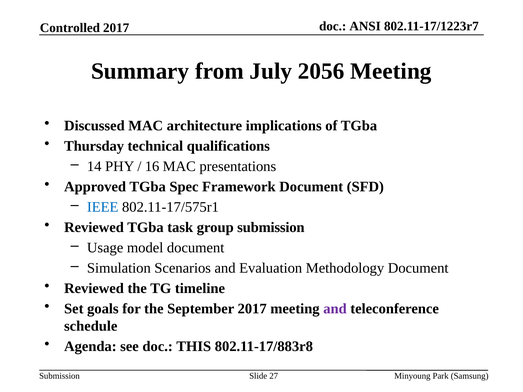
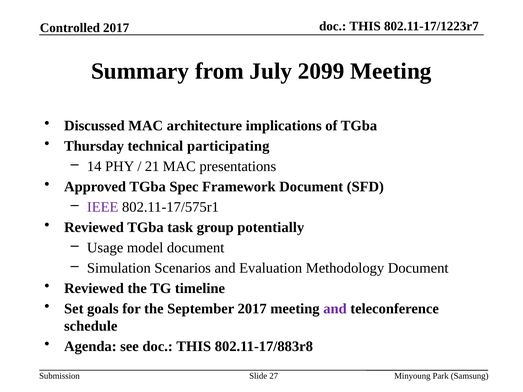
ANSI at (365, 26): ANSI -> THIS
2056: 2056 -> 2099
qualifications: qualifications -> participating
16: 16 -> 21
IEEE colour: blue -> purple
group submission: submission -> potentially
